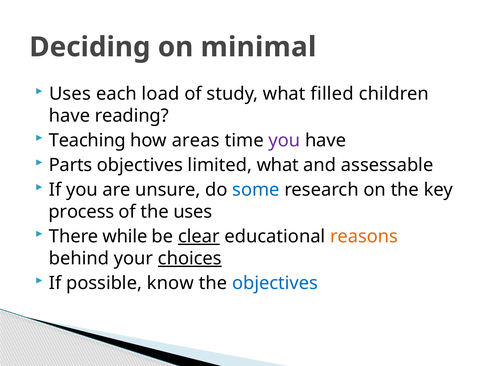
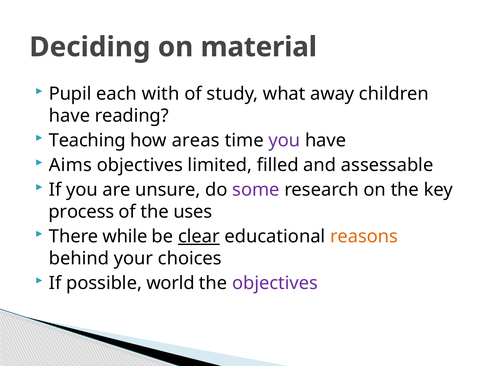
minimal: minimal -> material
Uses at (70, 94): Uses -> Pupil
load: load -> with
filled: filled -> away
Parts: Parts -> Aims
limited what: what -> filled
some colour: blue -> purple
choices underline: present -> none
know: know -> world
objectives at (275, 284) colour: blue -> purple
